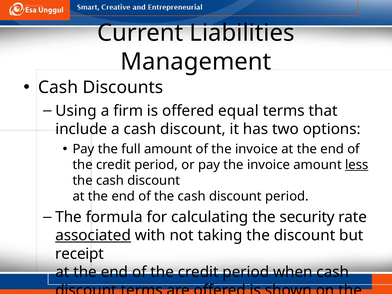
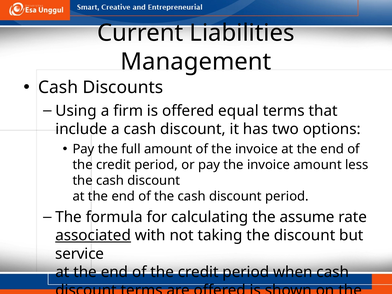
less underline: present -> none
security: security -> assume
receipt: receipt -> service
